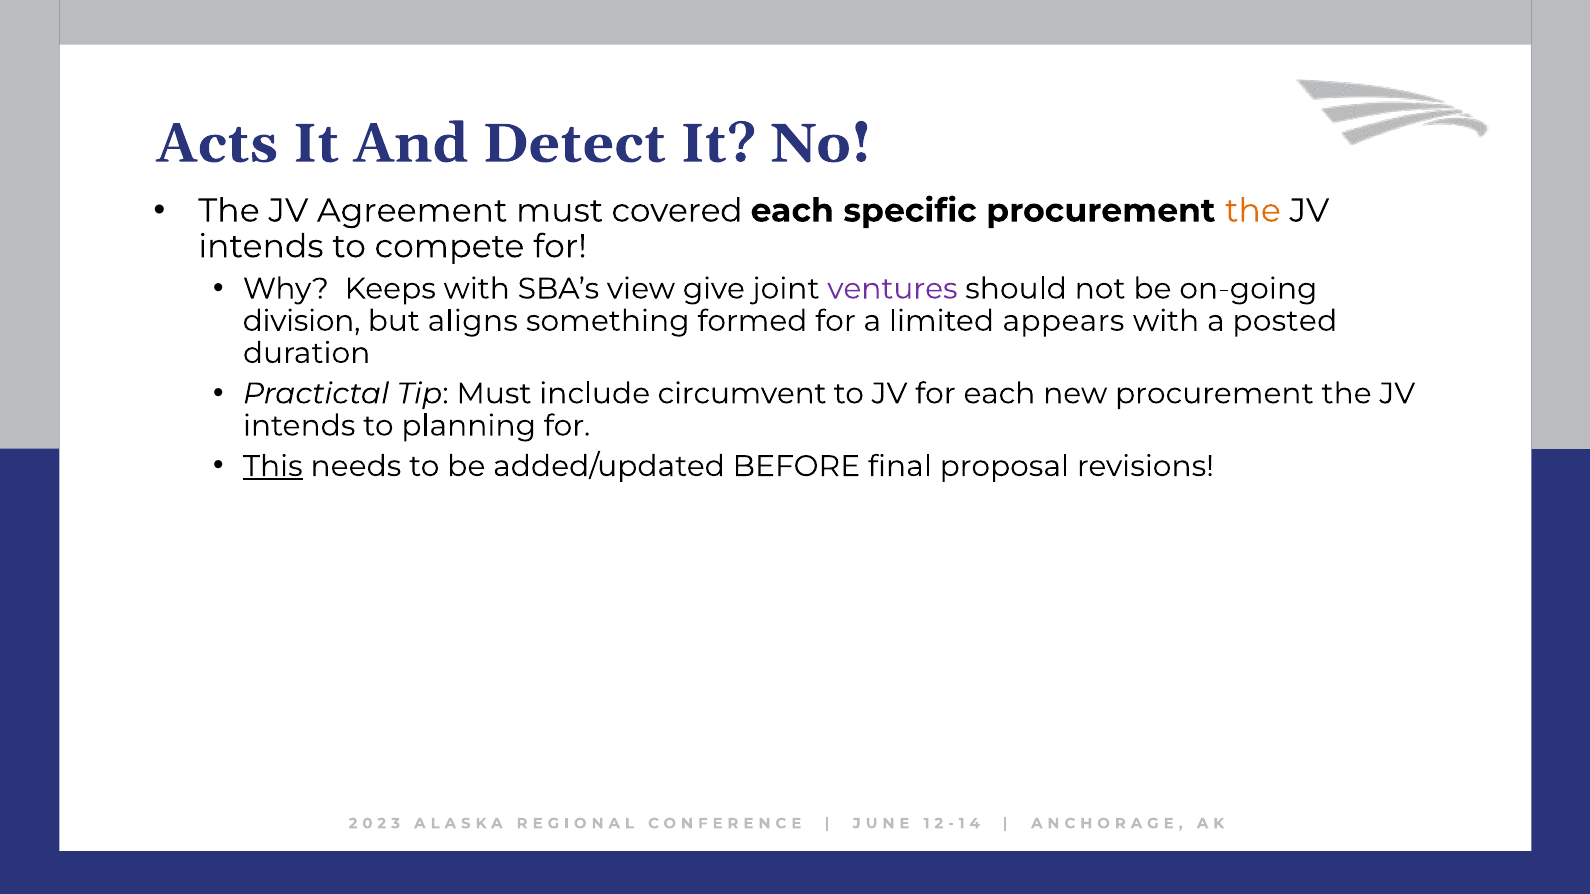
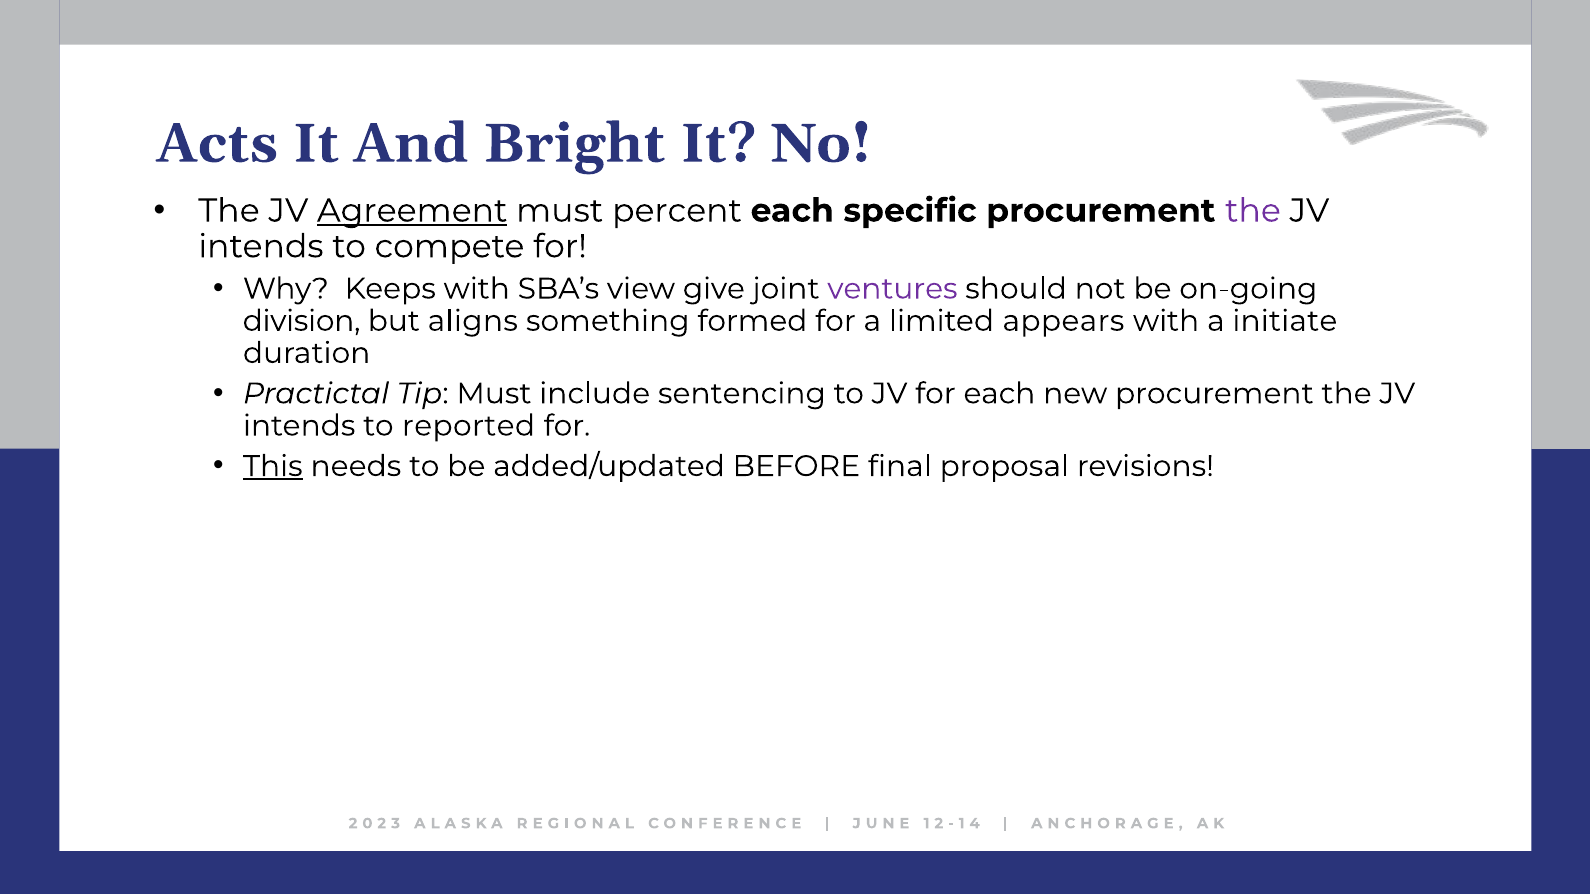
Detect: Detect -> Bright
Agreement underline: none -> present
covered: covered -> percent
the at (1253, 211) colour: orange -> purple
posted: posted -> initiate
circumvent: circumvent -> sentencing
planning: planning -> reported
